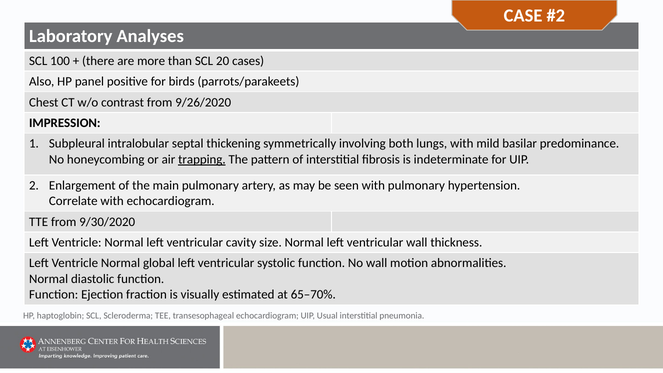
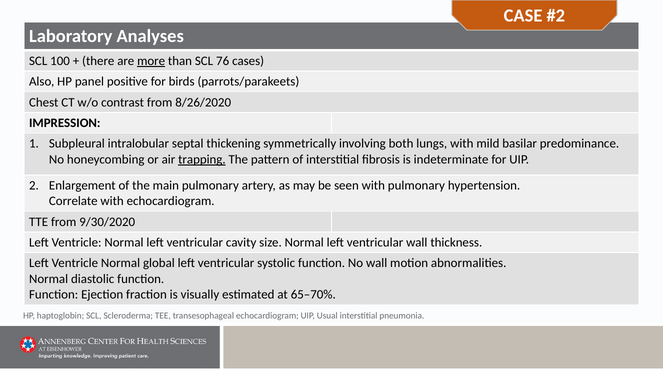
more underline: none -> present
20: 20 -> 76
9/26/2020: 9/26/2020 -> 8/26/2020
